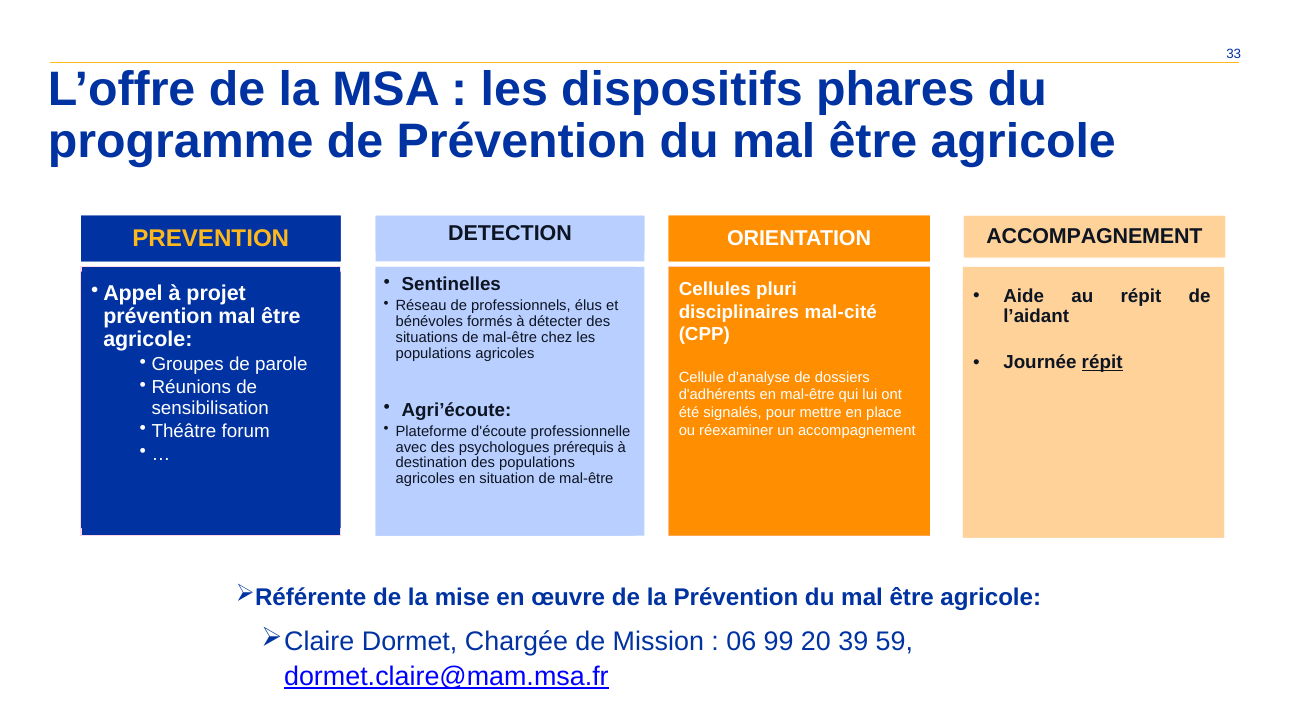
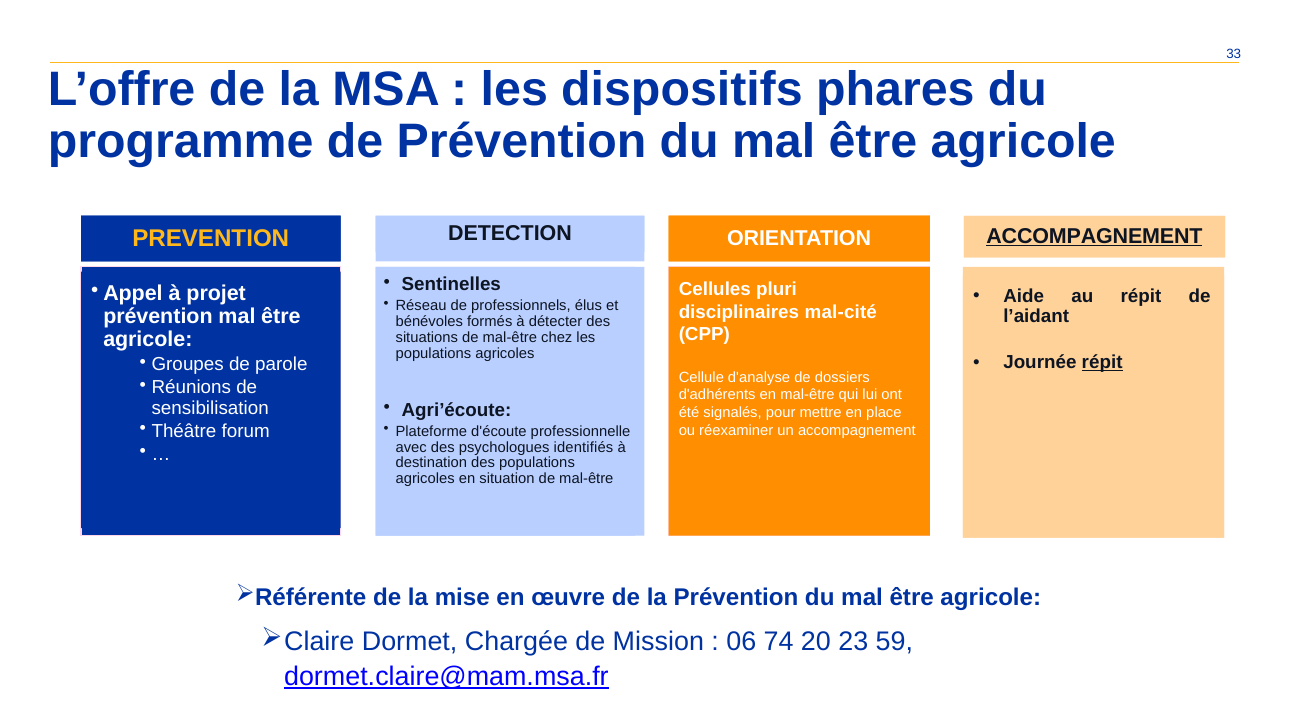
ACCOMPAGNEMENT at (1094, 237) underline: none -> present
prérequis: prérequis -> identifiés
99: 99 -> 74
39: 39 -> 23
